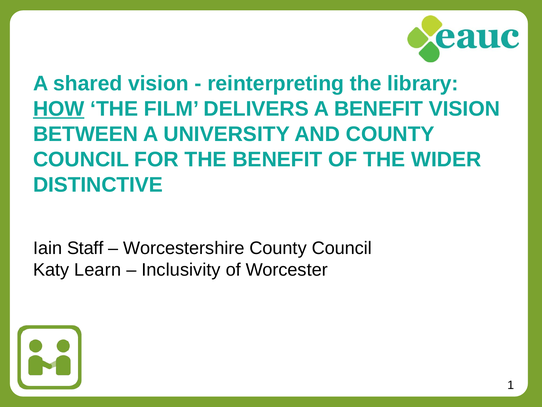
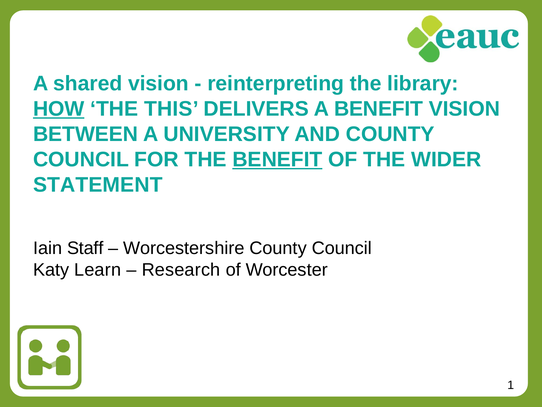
FILM: FILM -> THIS
BENEFIT at (277, 159) underline: none -> present
DISTINCTIVE: DISTINCTIVE -> STATEMENT
Inclusivity: Inclusivity -> Research
